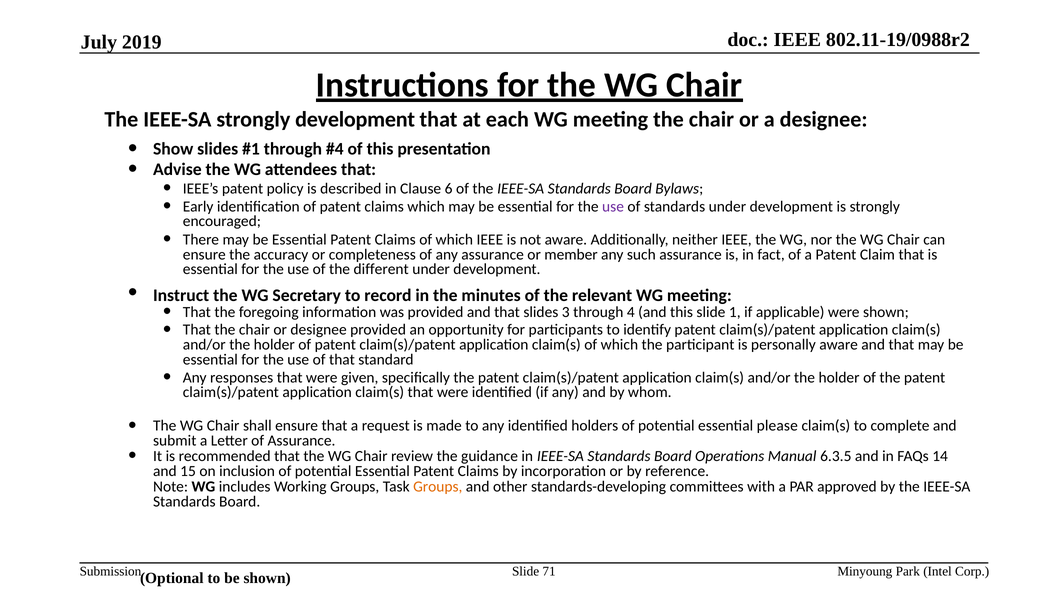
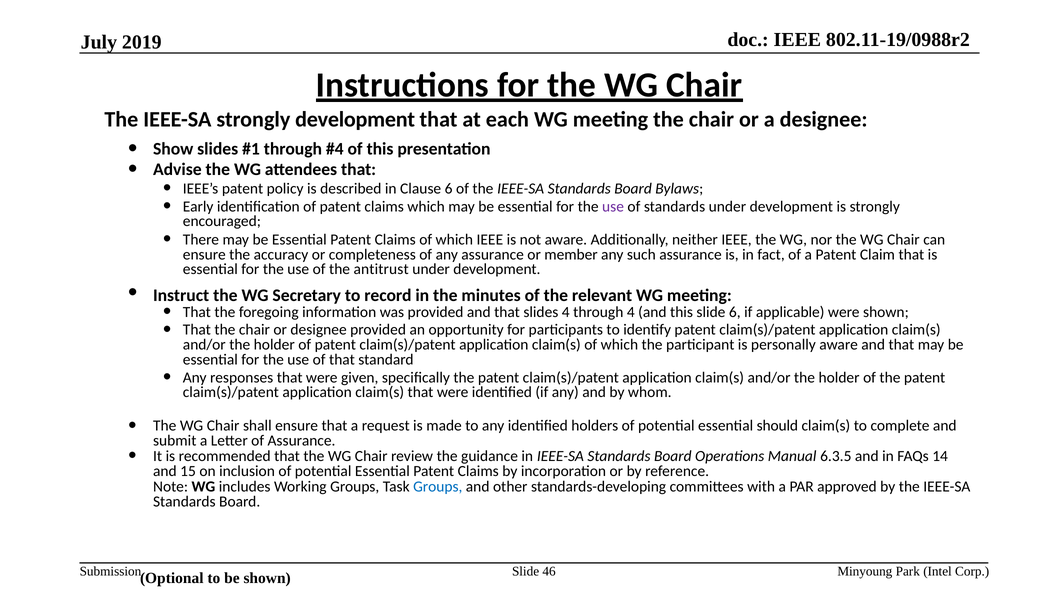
different: different -> antitrust
slides 3: 3 -> 4
slide 1: 1 -> 6
please: please -> should
Groups at (438, 486) colour: orange -> blue
71: 71 -> 46
